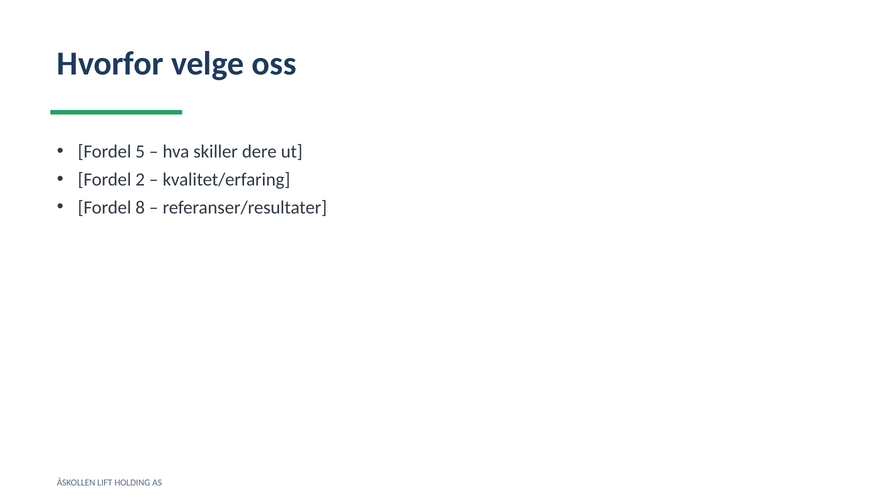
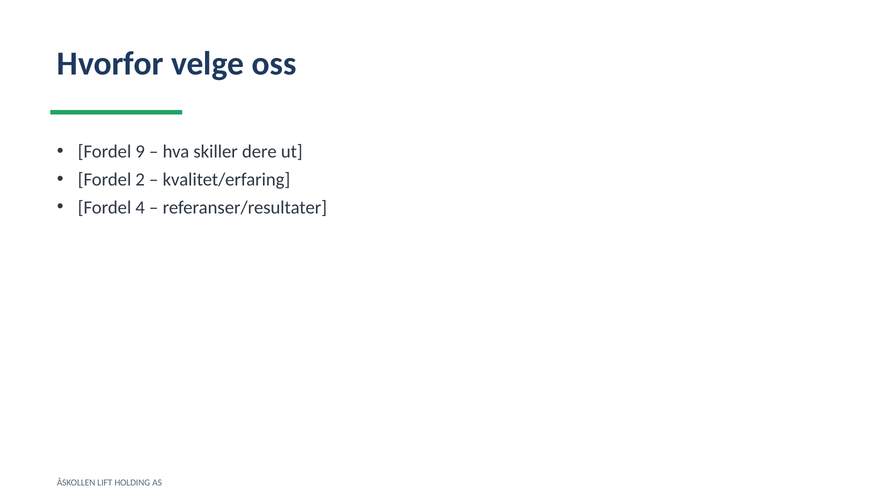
5: 5 -> 9
8: 8 -> 4
